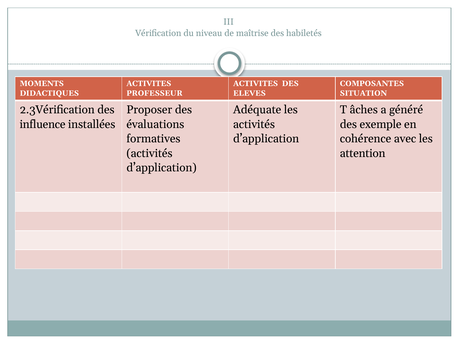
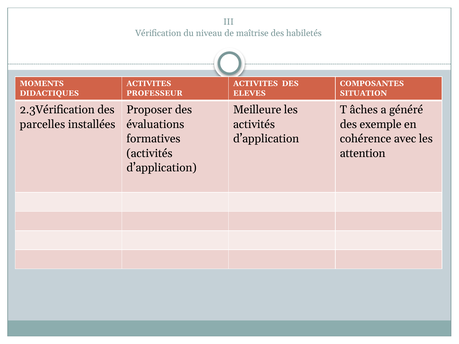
Adéquate: Adéquate -> Meilleure
influence: influence -> parcelles
